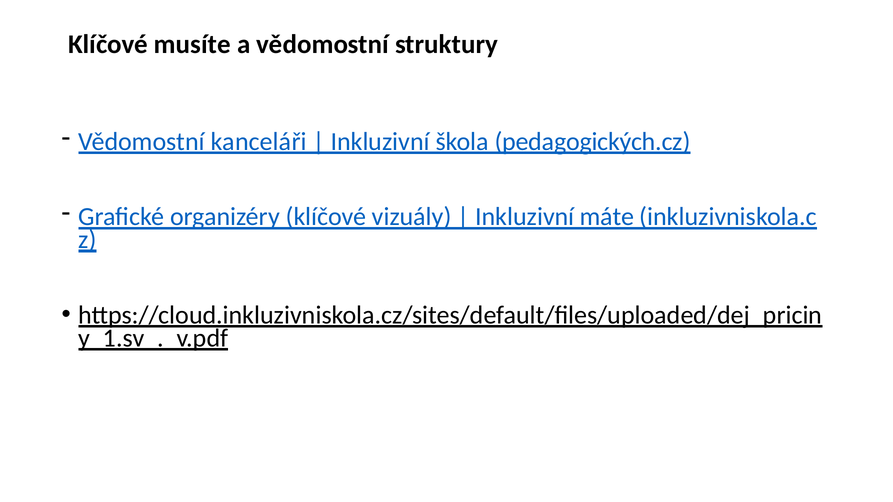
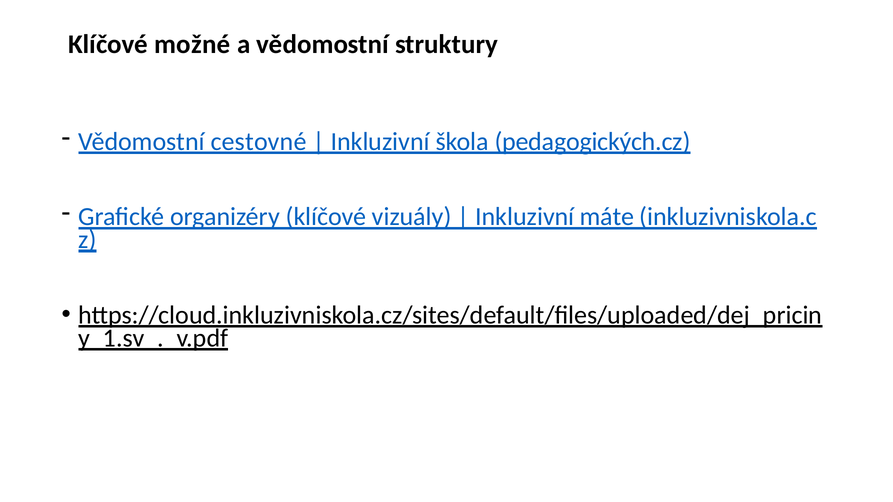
musíte: musíte -> možné
kanceláři: kanceláři -> cestovné
